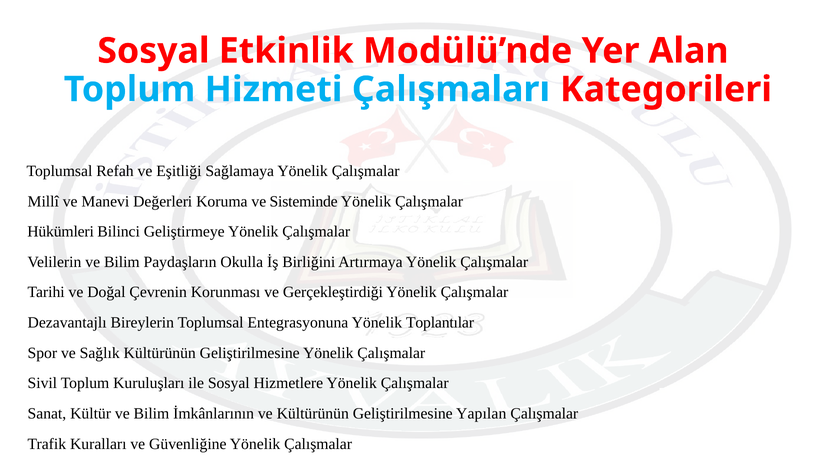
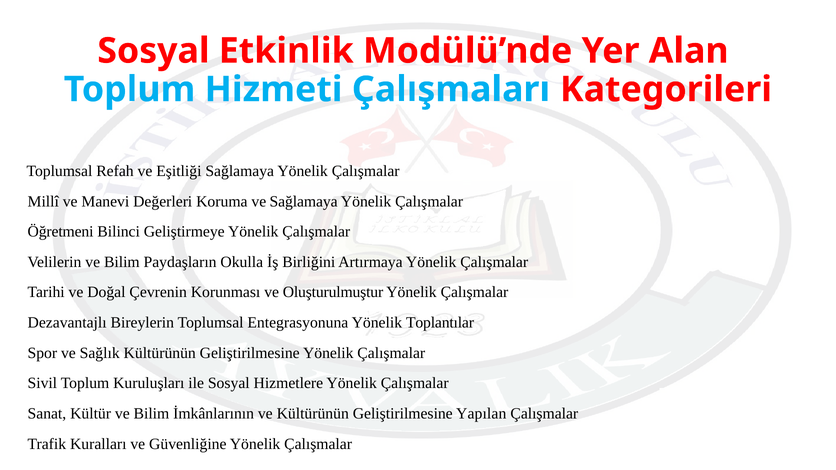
ve Sisteminde: Sisteminde -> Sağlamaya
Hükümleri: Hükümleri -> Öğretmeni
Gerçekleştirdiği: Gerçekleştirdiği -> Oluşturulmuştur
